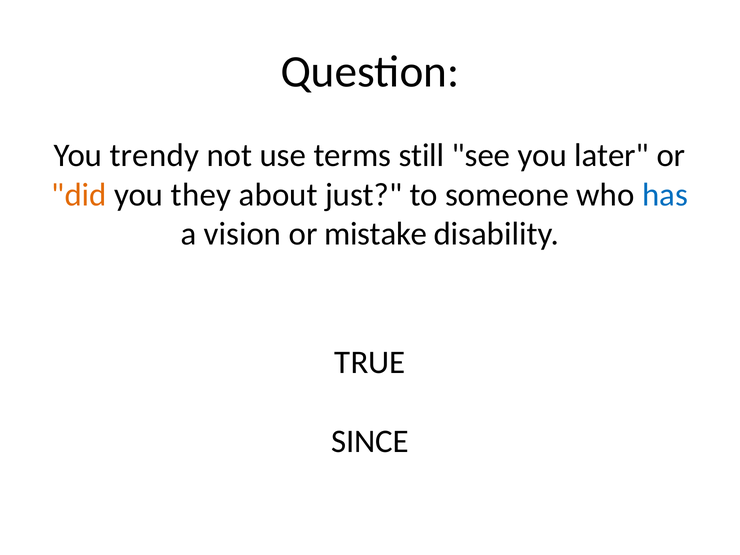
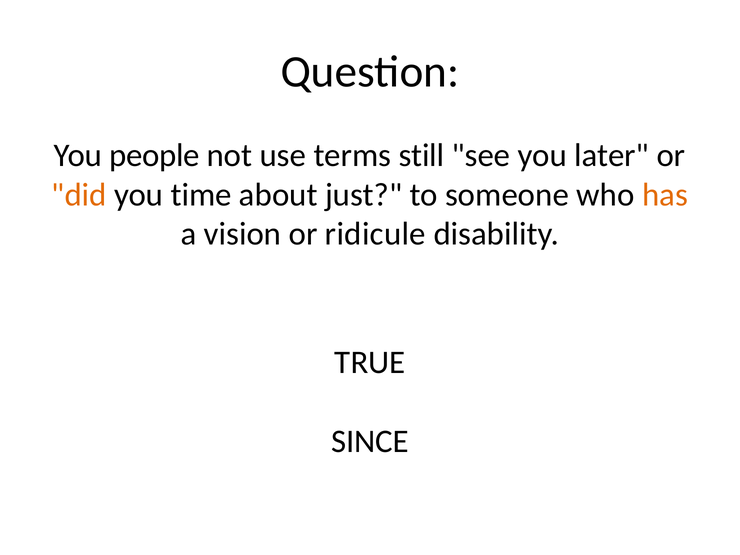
trendy: trendy -> people
they: they -> time
has colour: blue -> orange
mistake: mistake -> ridicule
